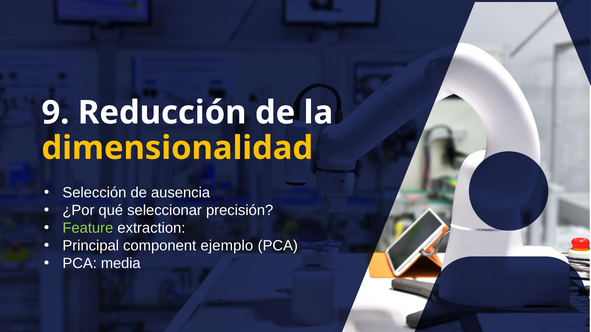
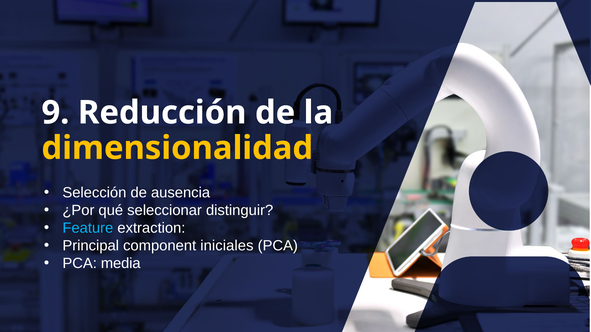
precisión: precisión -> distinguir
Feature colour: light green -> light blue
ejemplo: ejemplo -> iniciales
